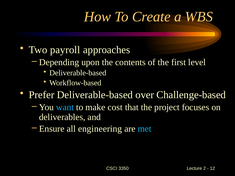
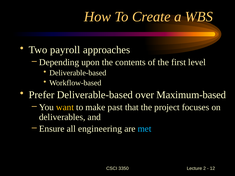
Challenge-based: Challenge-based -> Maximum-based
want colour: light blue -> yellow
cost: cost -> past
